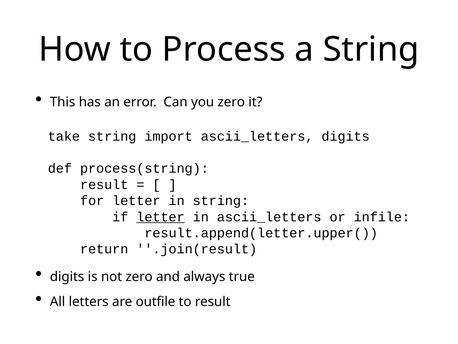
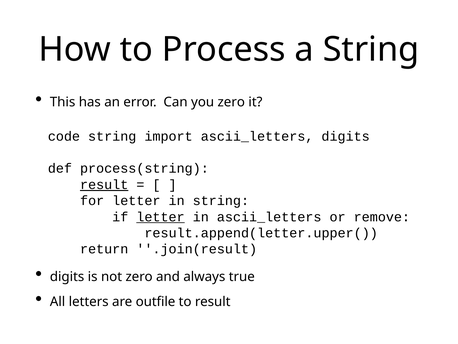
take: take -> code
result at (104, 184) underline: none -> present
infile: infile -> remove
